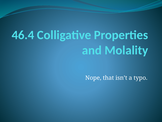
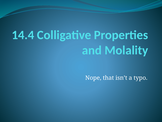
46.4: 46.4 -> 14.4
